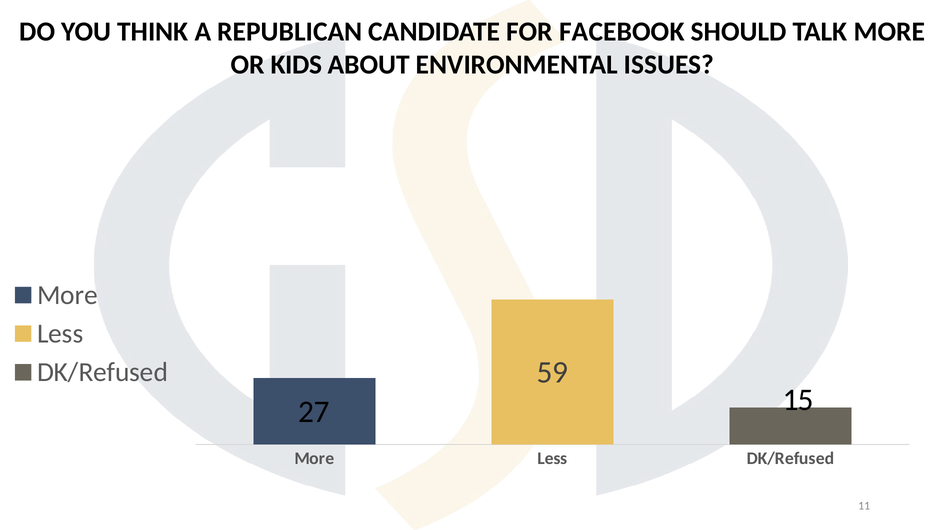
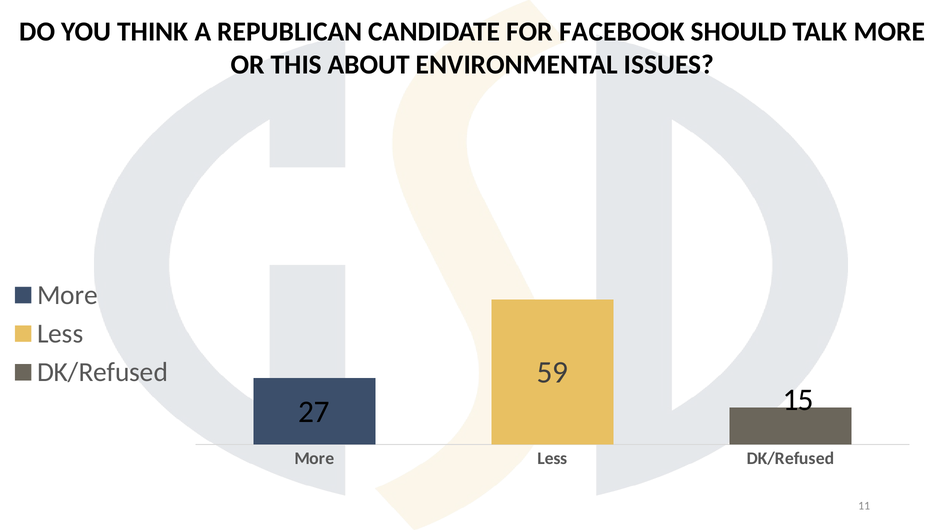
KIDS: KIDS -> THIS
